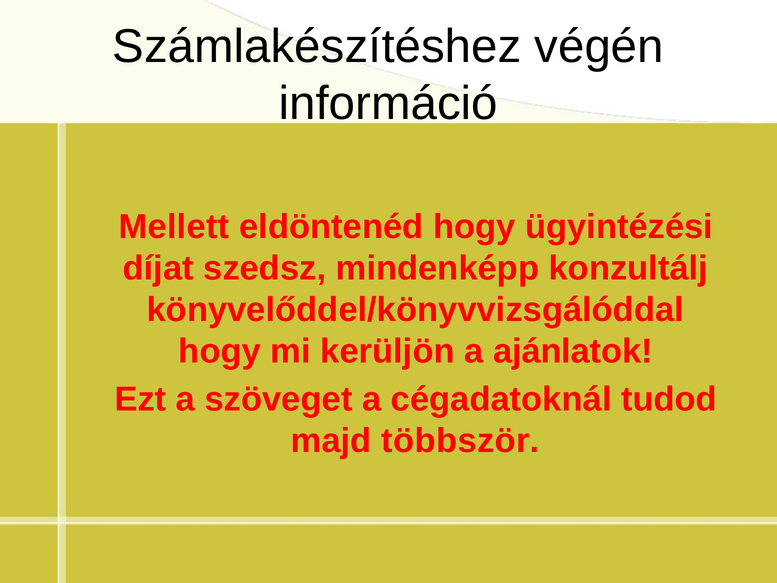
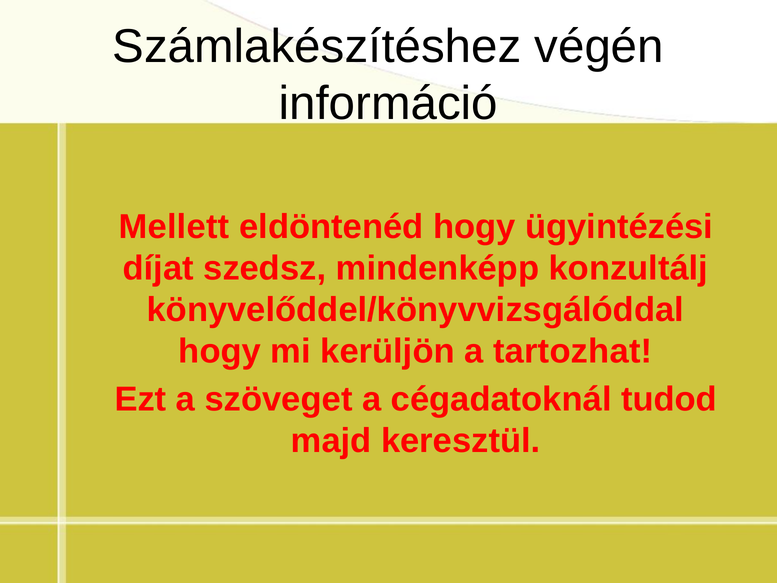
ajánlatok: ajánlatok -> tartozhat
többször: többször -> keresztül
